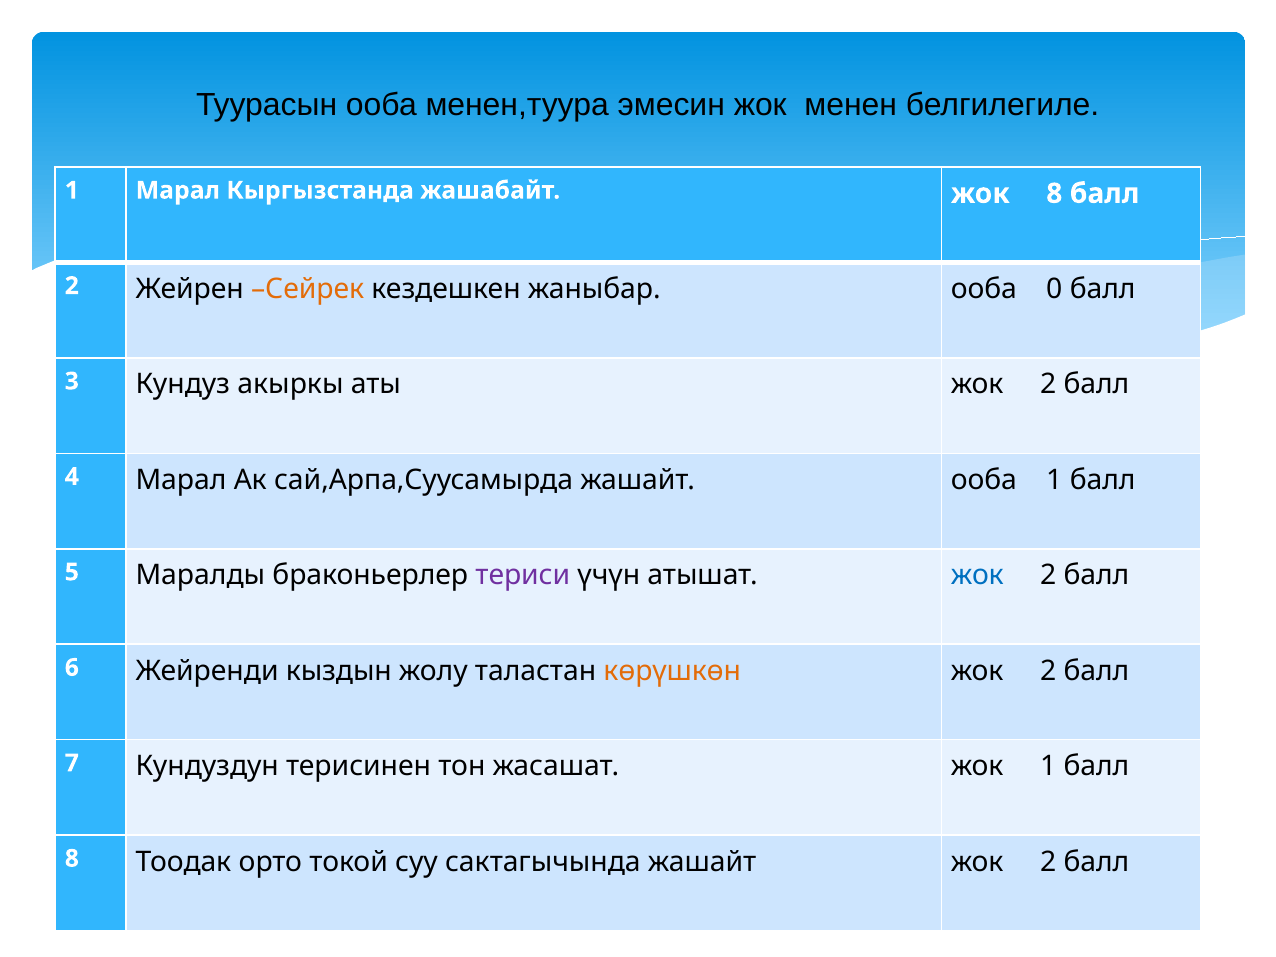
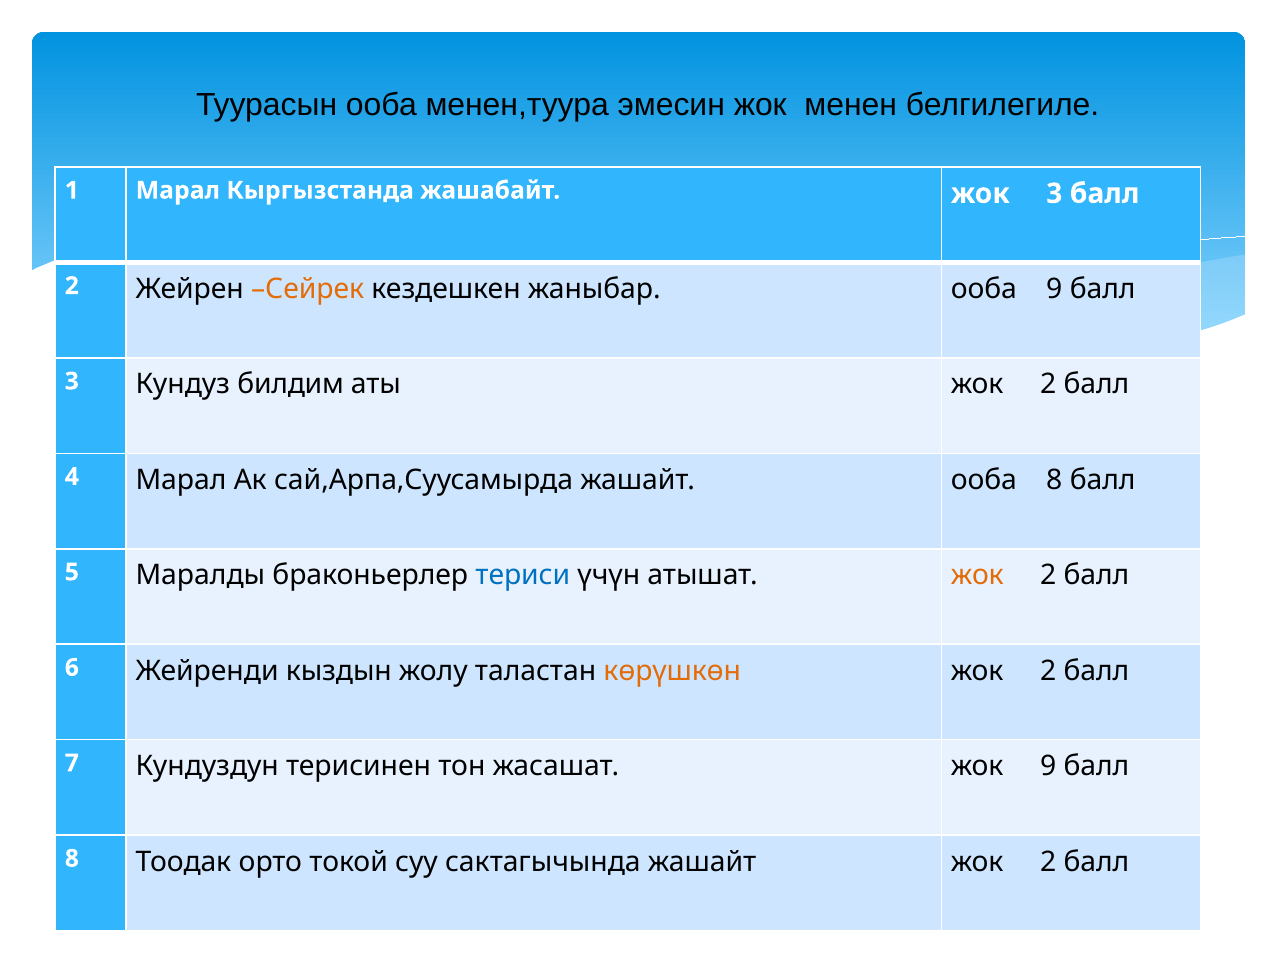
жок 8: 8 -> 3
ооба 0: 0 -> 9
акыркы: акыркы -> билдим
ооба 1: 1 -> 8
териси colour: purple -> blue
жок at (977, 575) colour: blue -> orange
жок 1: 1 -> 9
